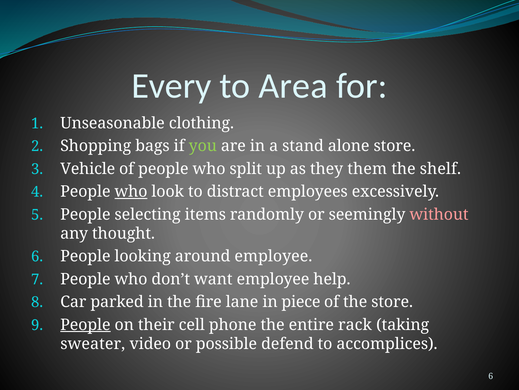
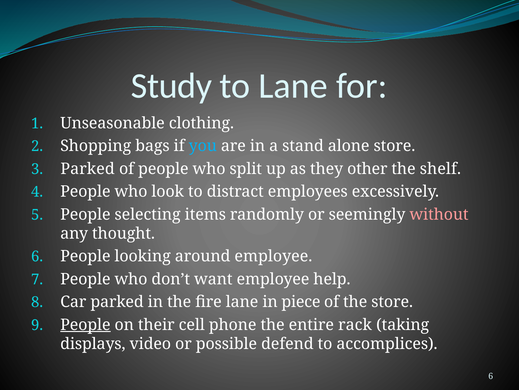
Every: Every -> Study
to Area: Area -> Lane
you colour: light green -> light blue
Vehicle at (88, 169): Vehicle -> Parked
them: them -> other
who at (131, 191) underline: present -> none
sweater: sweater -> displays
